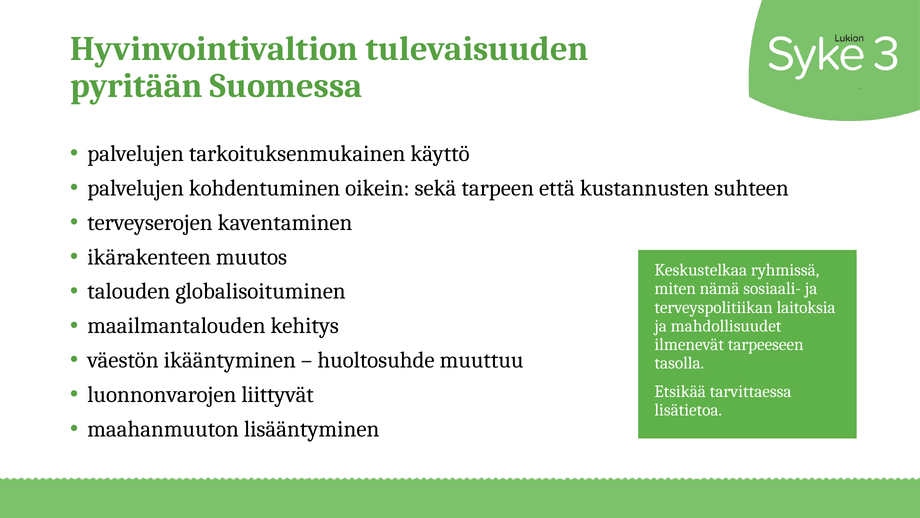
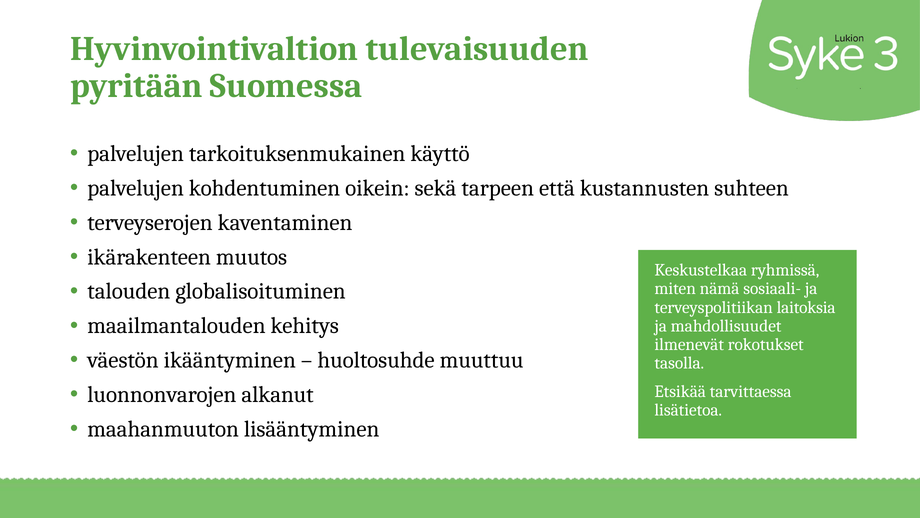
tarpeeseen: tarpeeseen -> rokotukset
liittyvät: liittyvät -> alkanut
